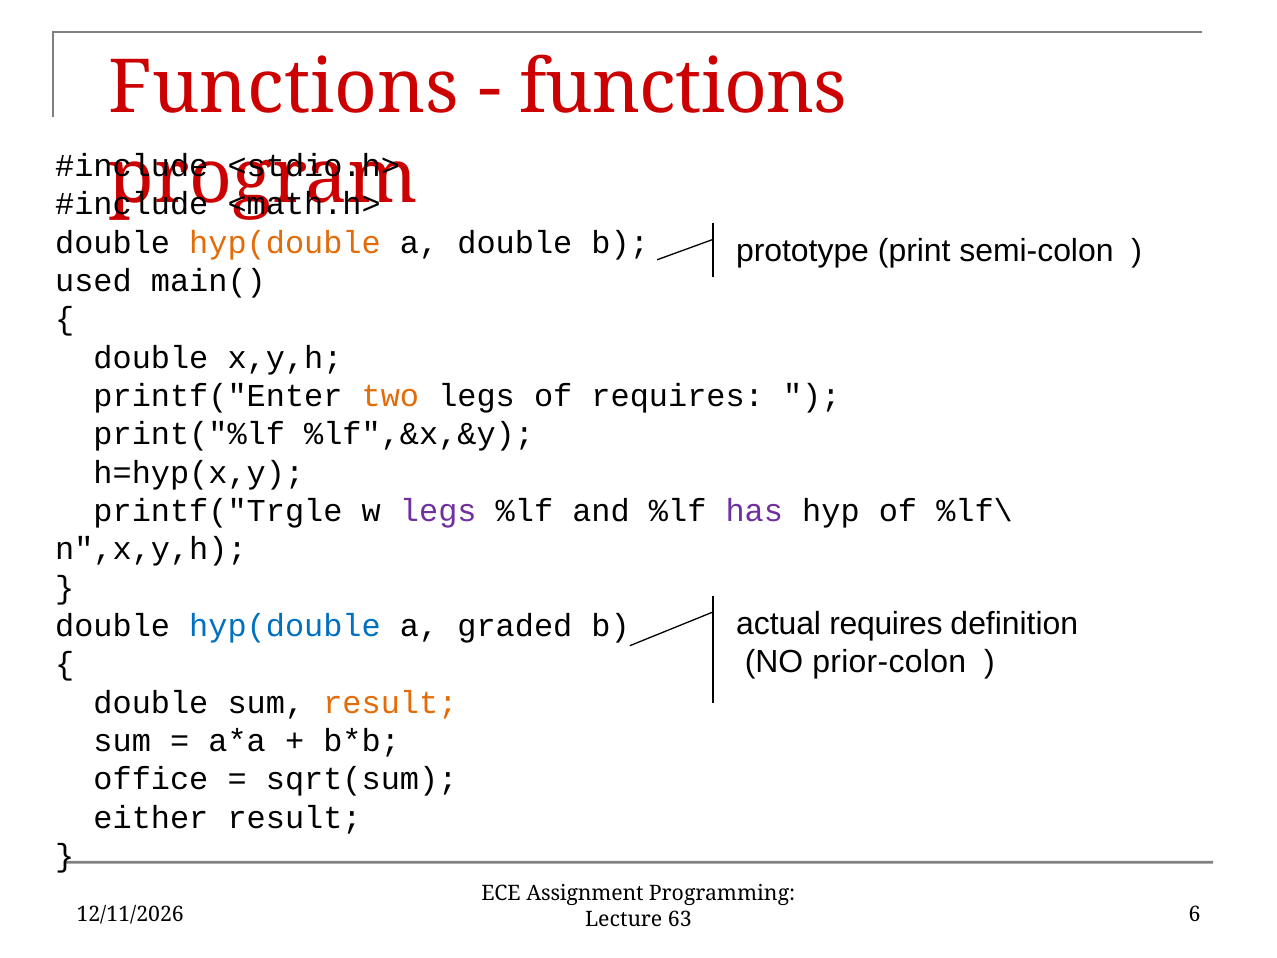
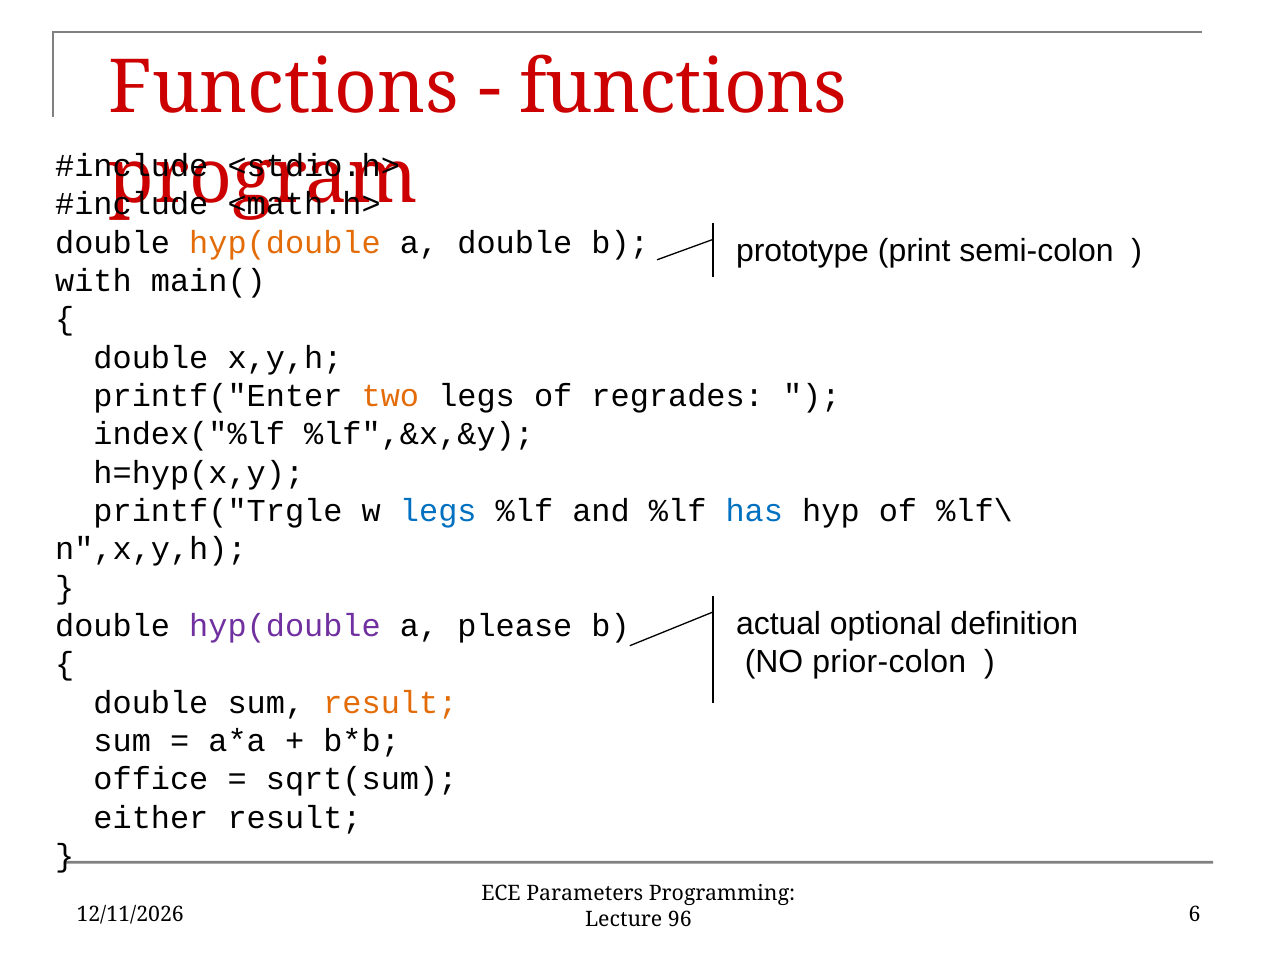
used: used -> with
of requires: requires -> regrades
print("%lf: print("%lf -> index("%lf
legs at (438, 511) colour: purple -> blue
has colour: purple -> blue
actual requires: requires -> optional
hyp(double at (285, 626) colour: blue -> purple
graded: graded -> please
Assignment: Assignment -> Parameters
63: 63 -> 96
